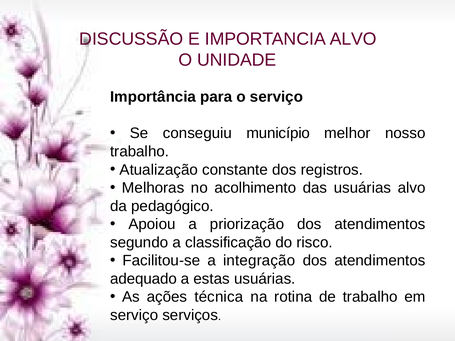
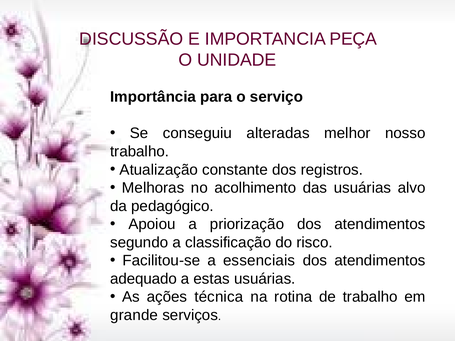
IMPORTANCIA ALVO: ALVO -> PEÇA
município: município -> alteradas
integração: integração -> essenciais
serviço at (134, 315): serviço -> grande
